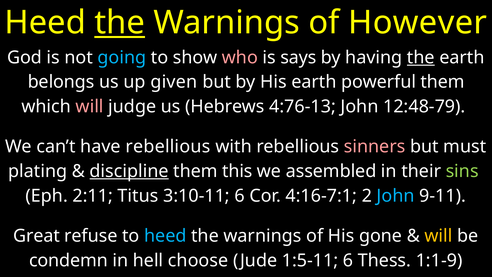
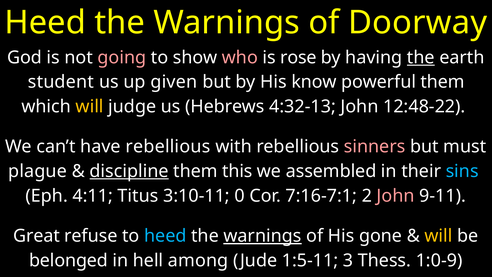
the at (120, 23) underline: present -> none
However: However -> Doorway
going colour: light blue -> pink
says: says -> rose
belongs: belongs -> student
His earth: earth -> know
will at (90, 106) colour: pink -> yellow
4:76-13: 4:76-13 -> 4:32-13
12:48-79: 12:48-79 -> 12:48-22
plating: plating -> plague
sins colour: light green -> light blue
2:11: 2:11 -> 4:11
3:10-11 6: 6 -> 0
4:16-7:1: 4:16-7:1 -> 7:16-7:1
John at (396, 196) colour: light blue -> pink
warnings at (263, 236) underline: none -> present
condemn: condemn -> belonged
choose: choose -> among
1:5-11 6: 6 -> 3
1:1-9: 1:1-9 -> 1:0-9
